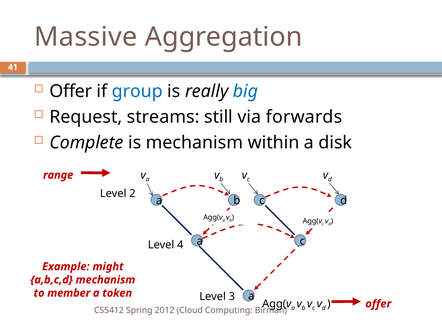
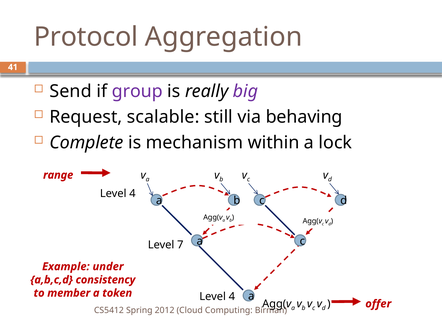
Massive: Massive -> Protocol
Offer at (71, 91): Offer -> Send
group colour: blue -> purple
big colour: blue -> purple
streams: streams -> scalable
forwards: forwards -> behaving
disk: disk -> lock
2 at (132, 194): 2 -> 4
4: 4 -> 7
might: might -> under
a,b,c,d mechanism: mechanism -> consistency
3 at (232, 297): 3 -> 4
